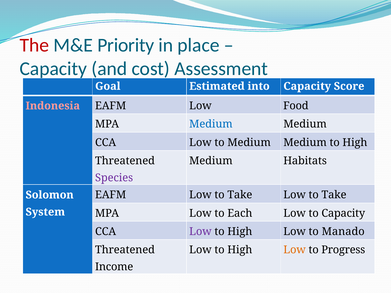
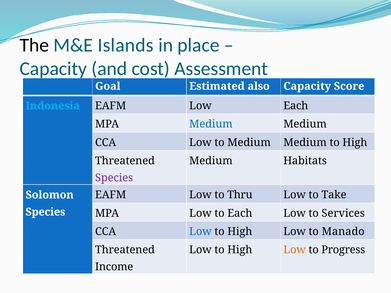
The colour: red -> black
Priority: Priority -> Islands
into: into -> also
Indonesia colour: pink -> light blue
Low Food: Food -> Each
EAFM Low to Take: Take -> Thru
System at (45, 212): System -> Species
to Capacity: Capacity -> Services
Low at (200, 232) colour: purple -> blue
